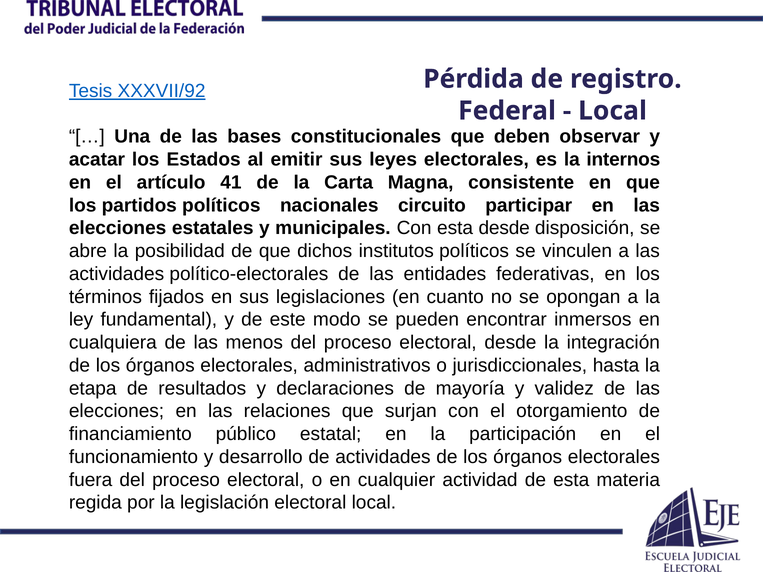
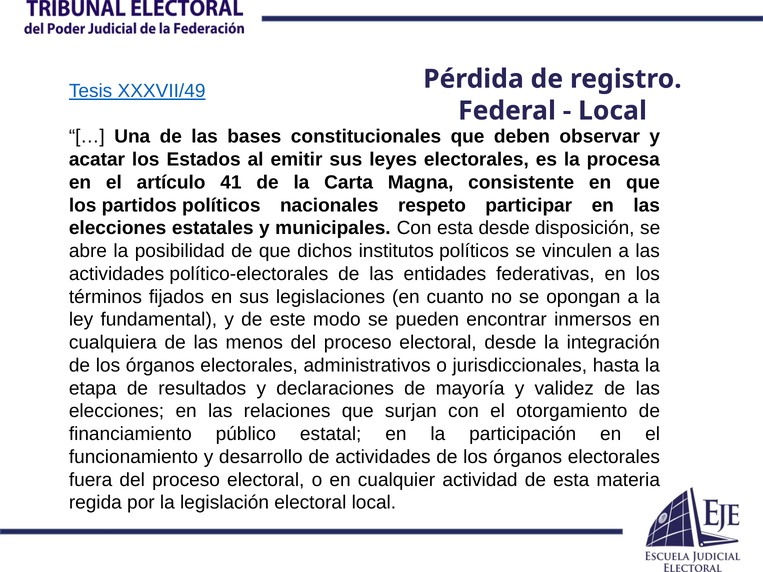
XXXVII/92: XXXVII/92 -> XXXVII/49
internos: internos -> procesa
circuito: circuito -> respeto
